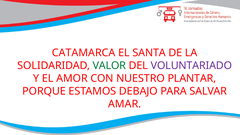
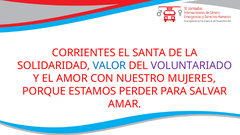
CATAMARCA: CATAMARCA -> CORRIENTES
VALOR colour: green -> blue
PLANTAR: PLANTAR -> MUJERES
DEBAJO: DEBAJO -> PERDER
